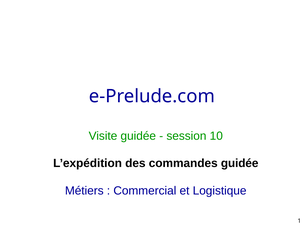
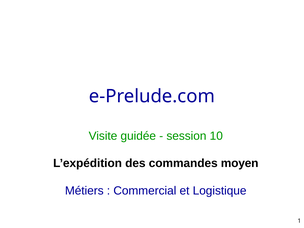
commandes guidée: guidée -> moyen
